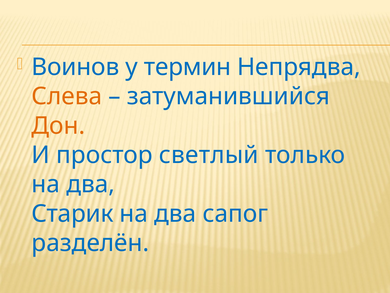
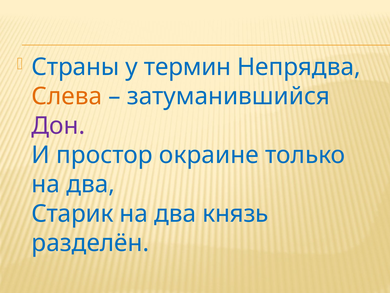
Воинов: Воинов -> Страны
Дон colour: orange -> purple
светлый: светлый -> окраине
сапог: сапог -> князь
